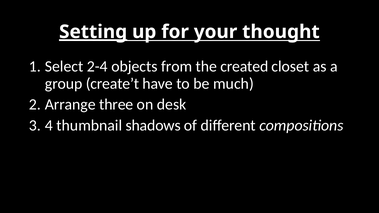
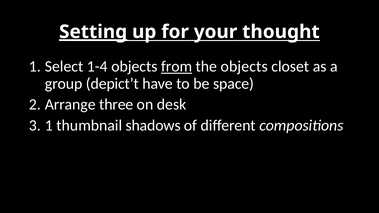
2-4: 2-4 -> 1-4
from underline: none -> present
the created: created -> objects
create’t: create’t -> depict’t
much: much -> space
3 4: 4 -> 1
